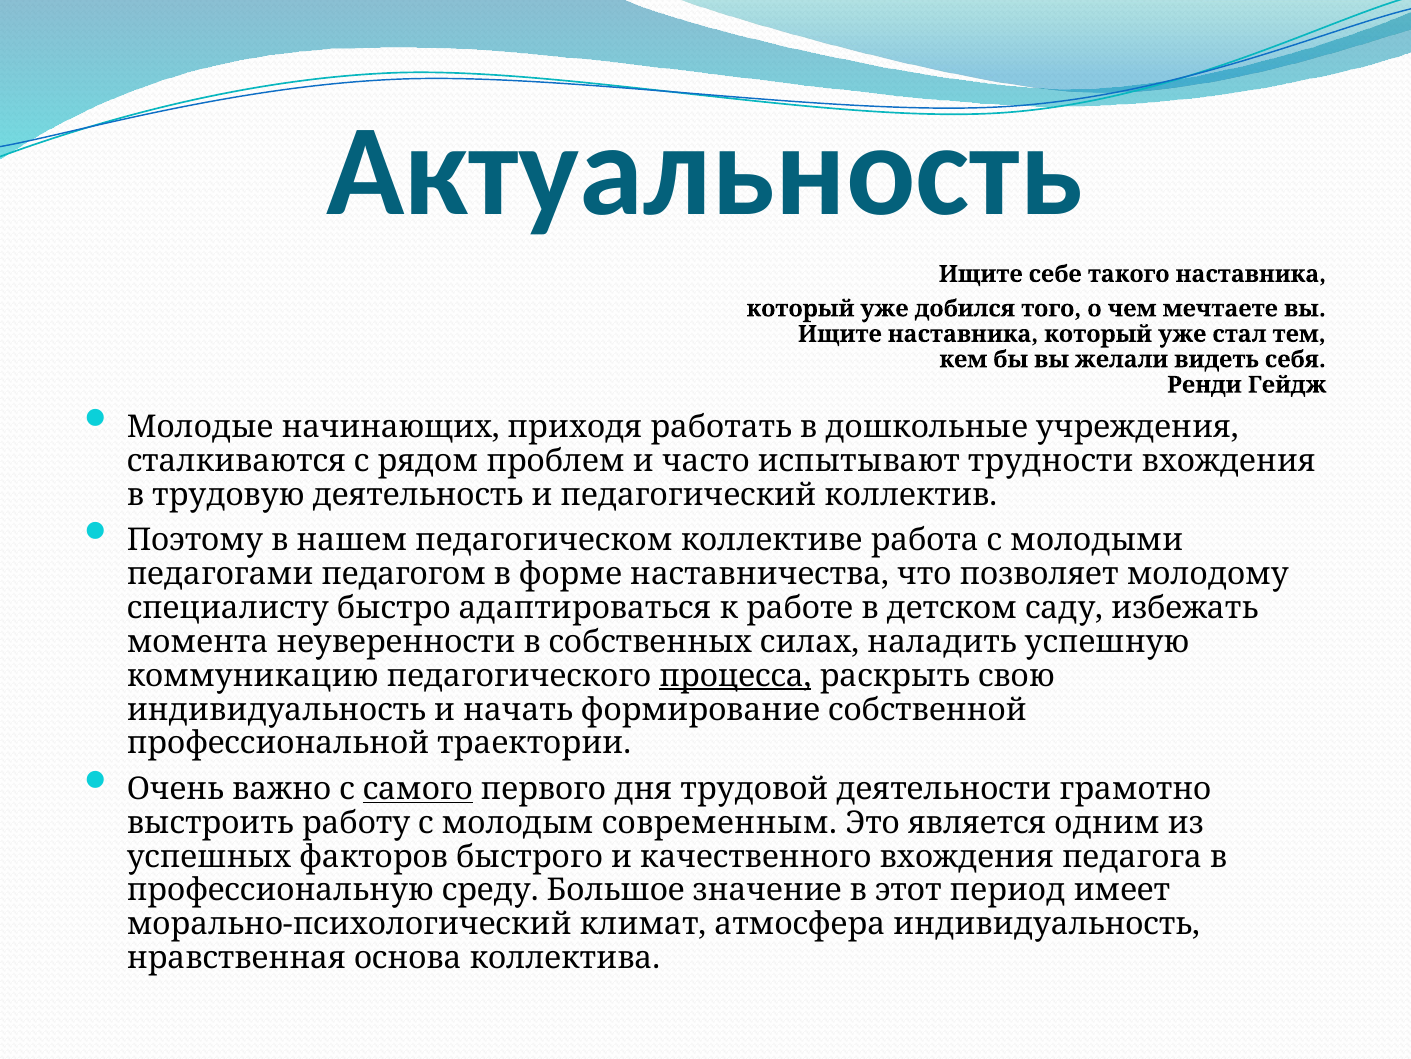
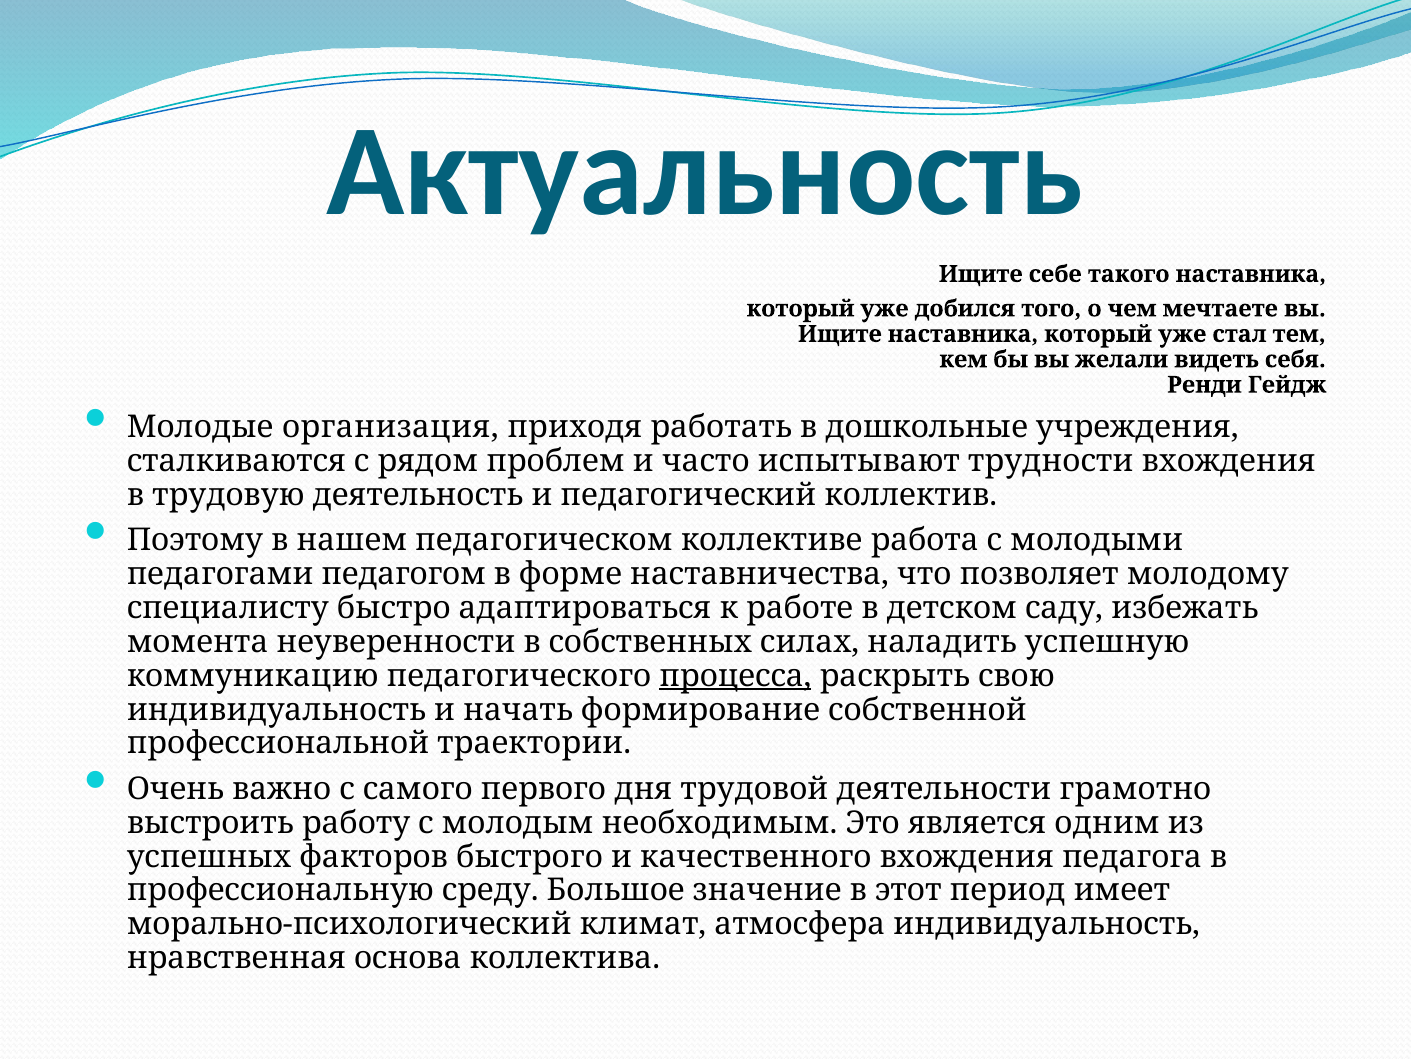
начинающих: начинающих -> организация
самого underline: present -> none
современным: современным -> необходимым
